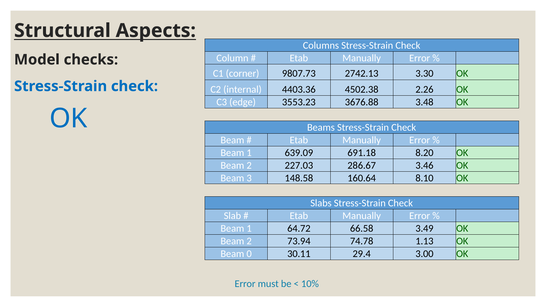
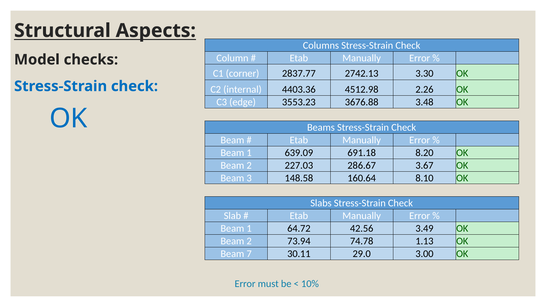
9807.73: 9807.73 -> 2837.77
4502.38: 4502.38 -> 4512.98
3.46: 3.46 -> 3.67
66.58: 66.58 -> 42.56
0: 0 -> 7
29.4: 29.4 -> 29.0
